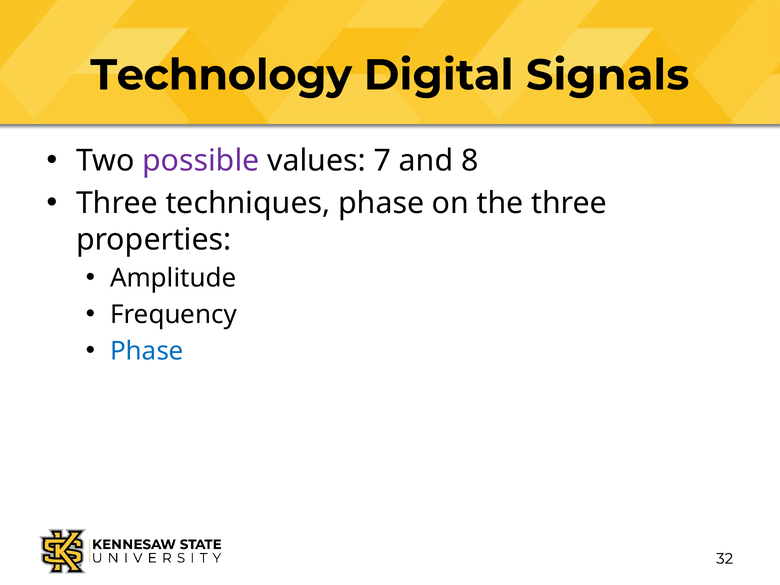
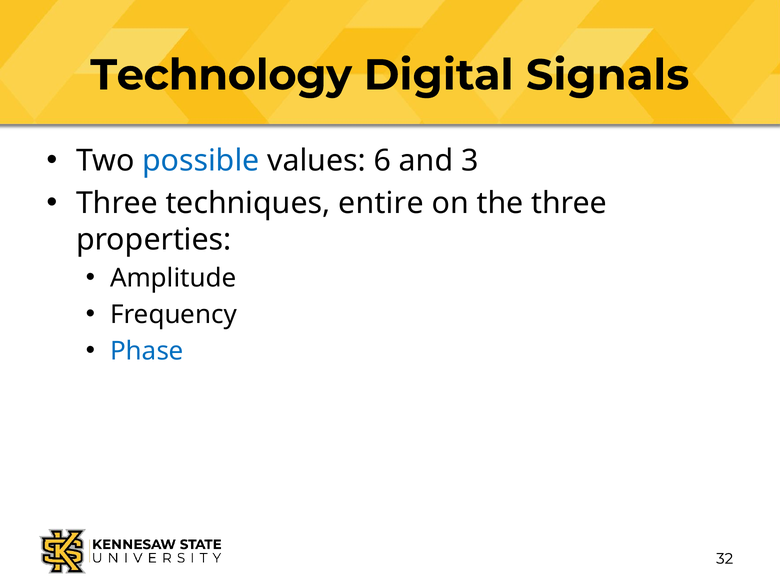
possible colour: purple -> blue
7: 7 -> 6
8: 8 -> 3
techniques phase: phase -> entire
